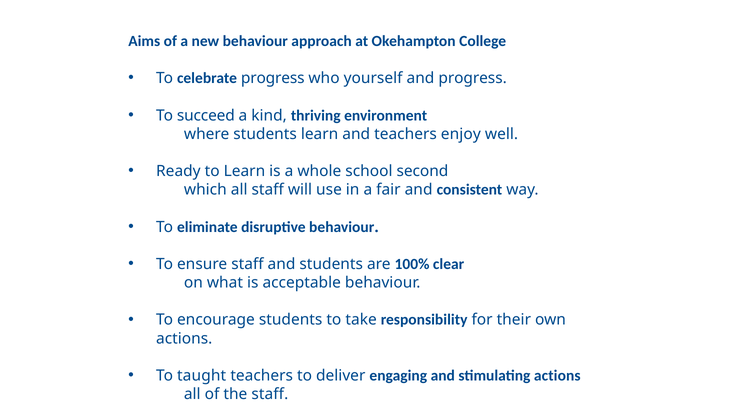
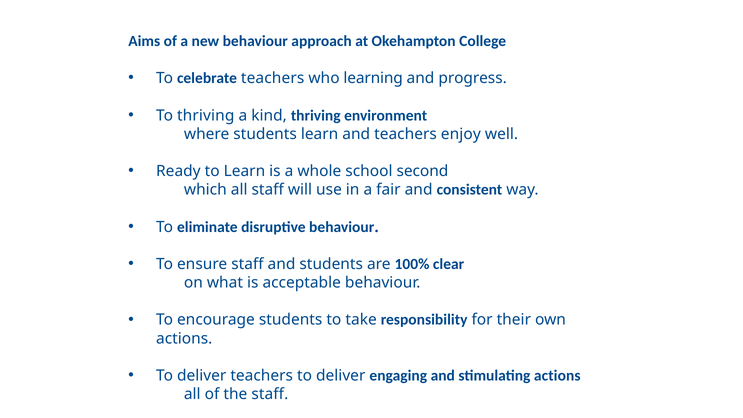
celebrate progress: progress -> teachers
yourself: yourself -> learning
To succeed: succeed -> thriving
taught at (202, 376): taught -> deliver
